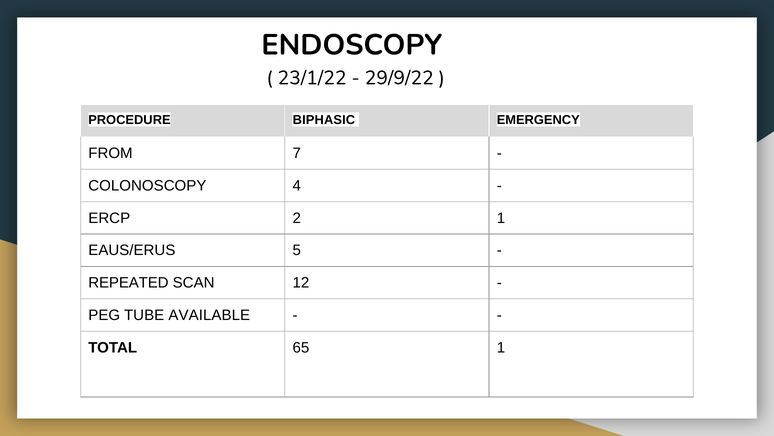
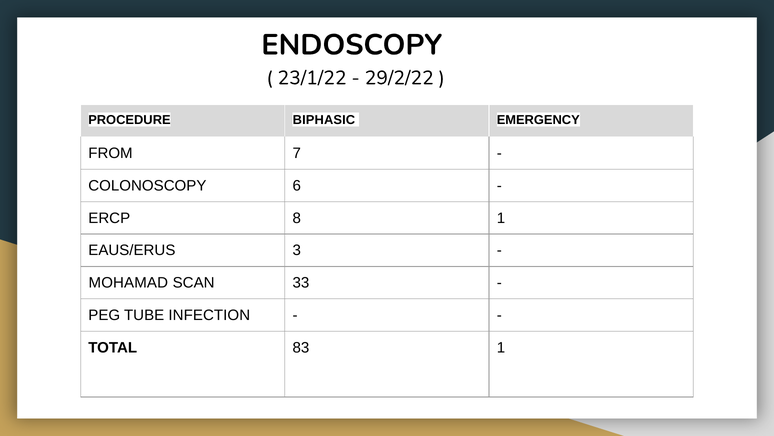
29/9/22: 29/9/22 -> 29/2/22
4: 4 -> 6
2: 2 -> 8
5: 5 -> 3
REPEATED: REPEATED -> MOHAMAD
12: 12 -> 33
AVAILABLE: AVAILABLE -> INFECTION
65: 65 -> 83
